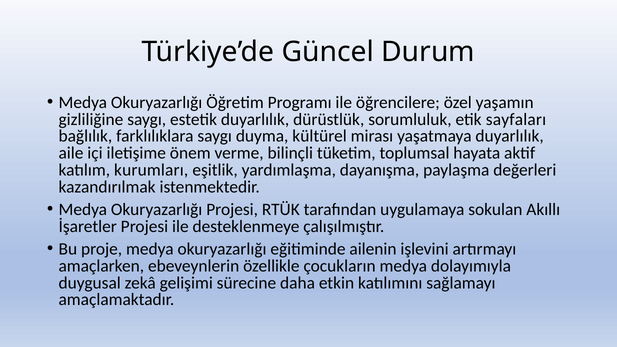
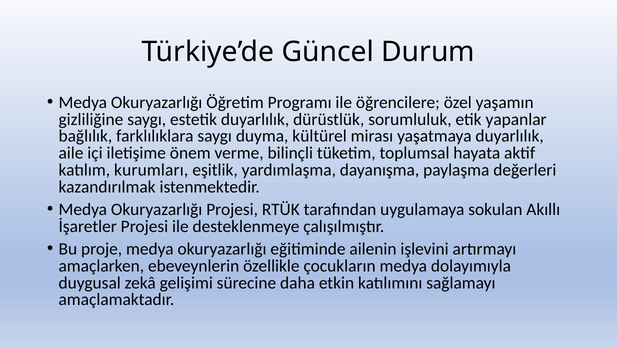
sayfaları: sayfaları -> yapanlar
